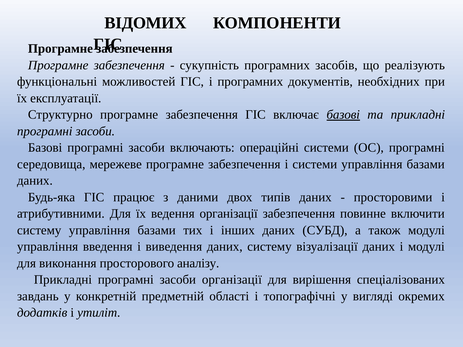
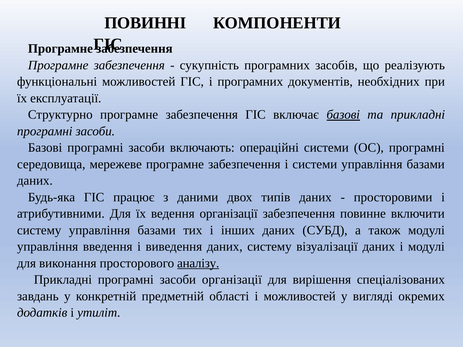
ВІДОМИХ: ВІДОМИХ -> ПОВИННІ
аналізу underline: none -> present
і топографічні: топографічні -> можливостей
